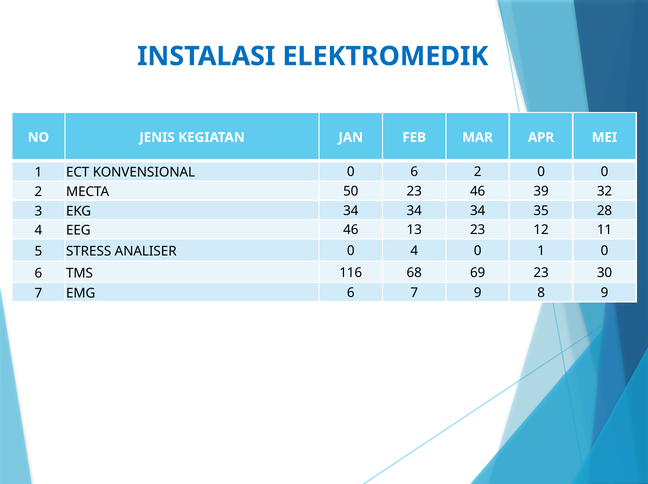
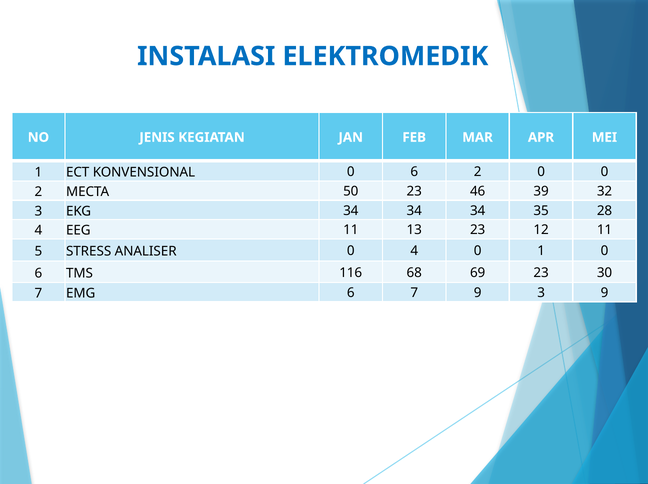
46 at (351, 230): 46 -> 11
9 8: 8 -> 3
